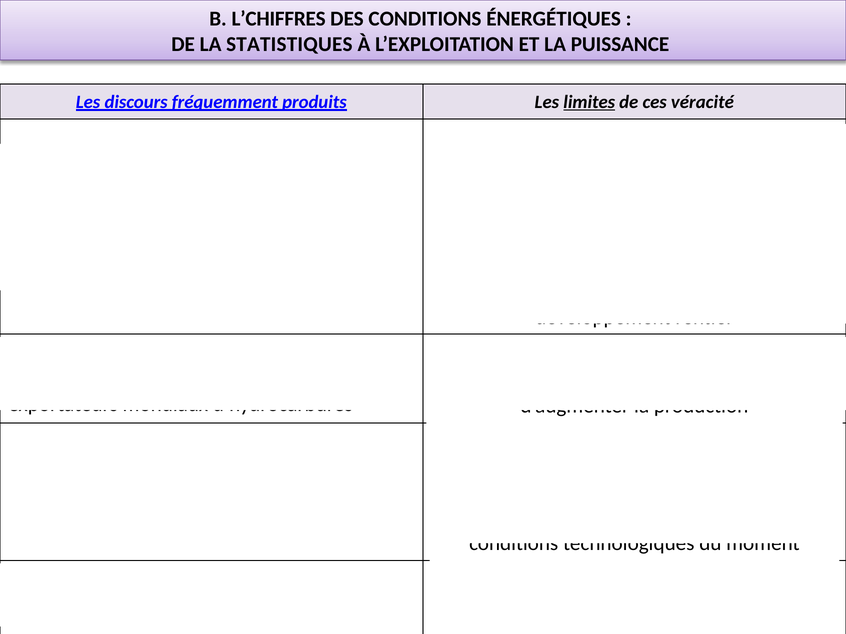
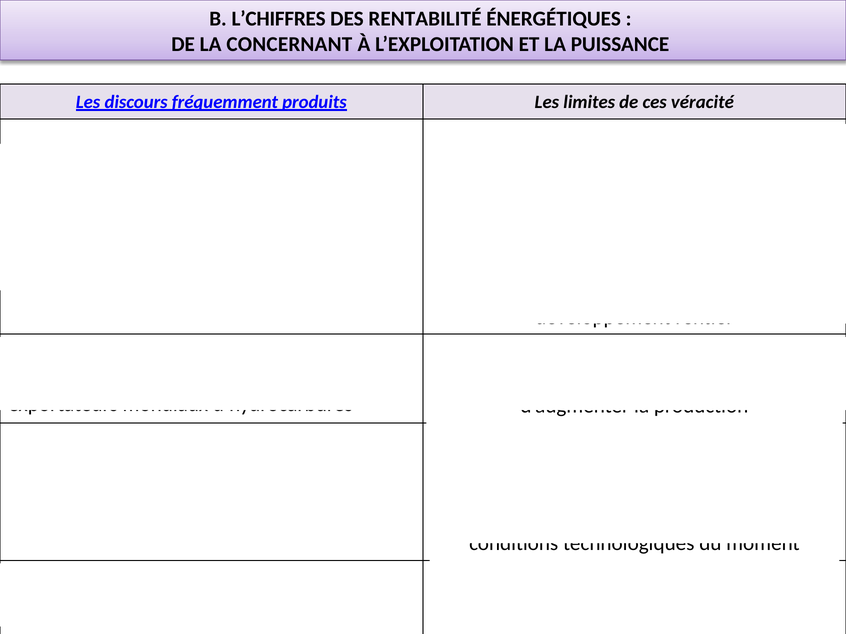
CONDITIONS at (425, 19): CONDITIONS -> RENTABILITÉ
LA STATISTIQUES: STATISTIQUES -> CONCERNANT
limites underline: present -> none
